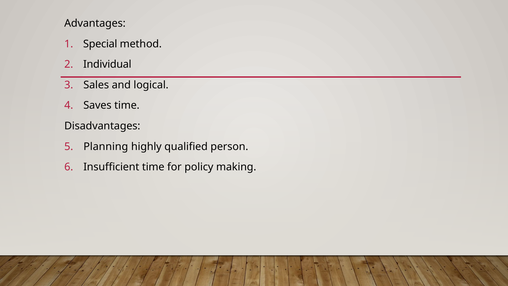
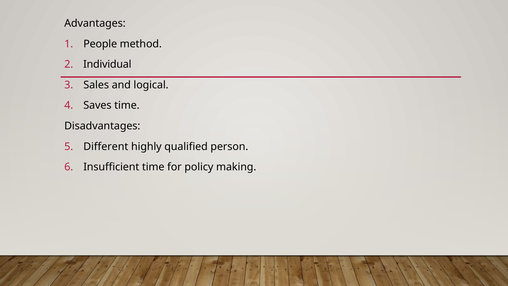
Special: Special -> People
Planning: Planning -> Different
